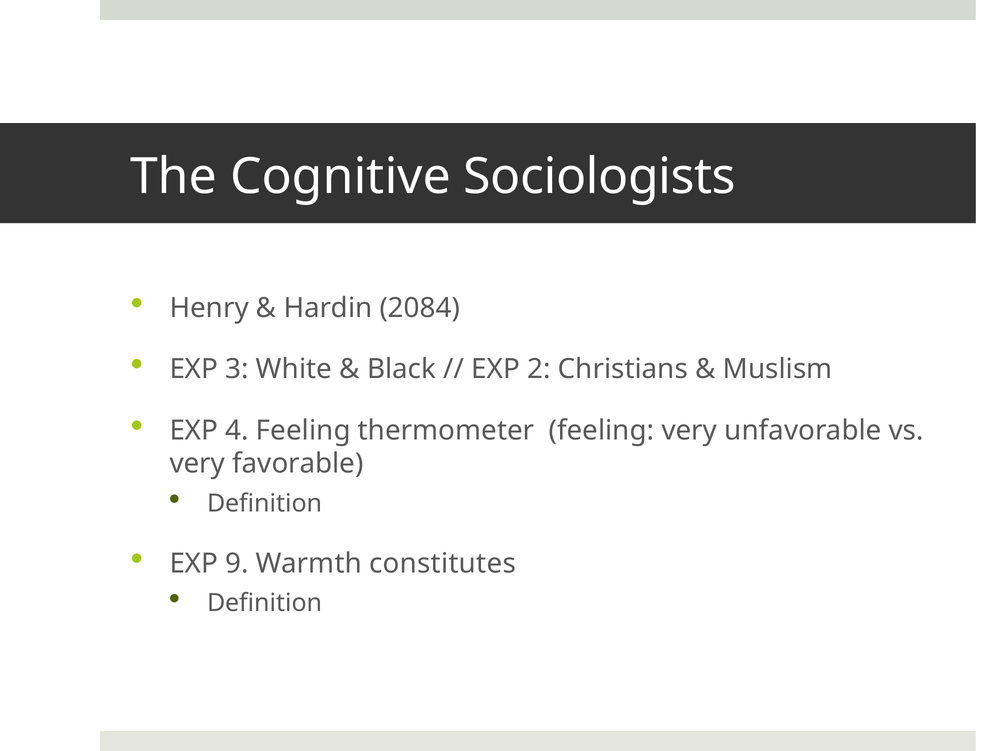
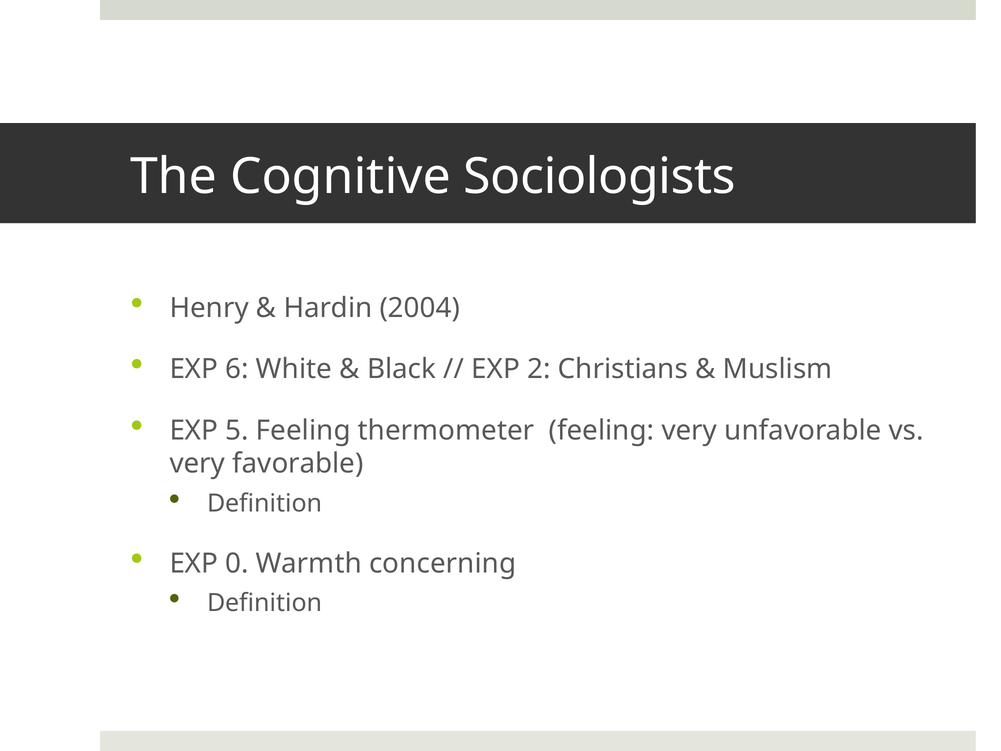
2084: 2084 -> 2004
3: 3 -> 6
4: 4 -> 5
9: 9 -> 0
constitutes: constitutes -> concerning
